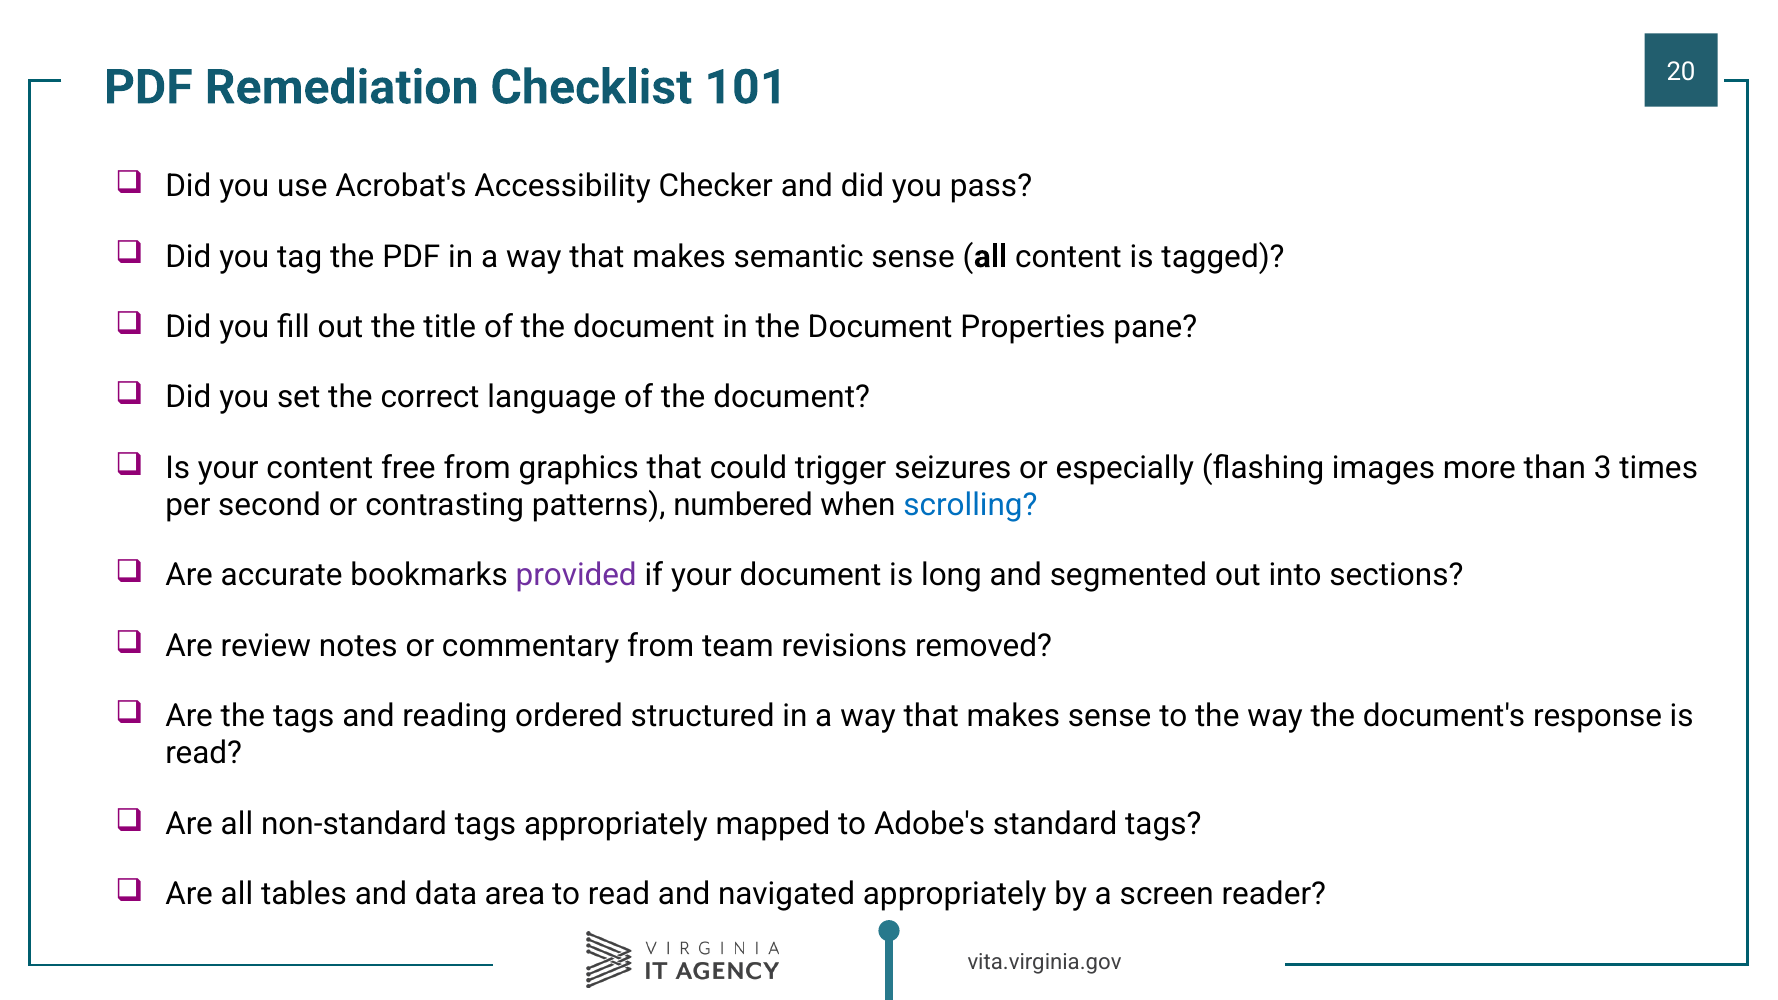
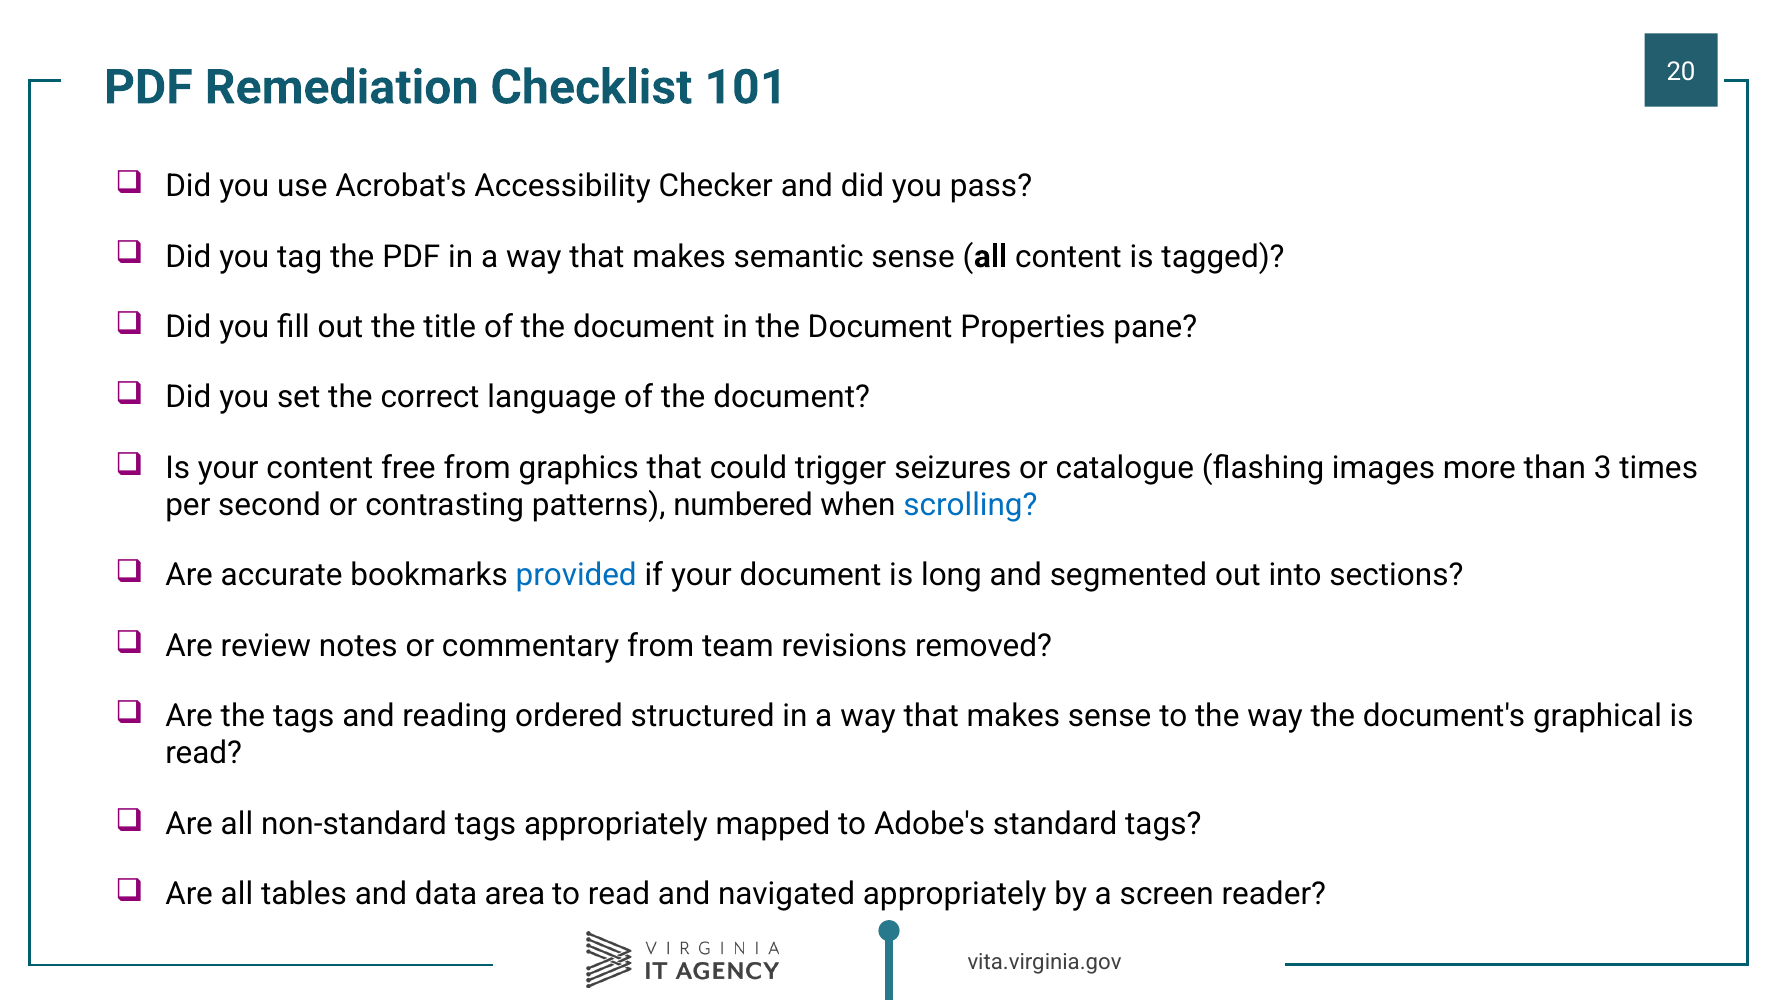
especially: especially -> catalogue
provided colour: purple -> blue
response: response -> graphical
